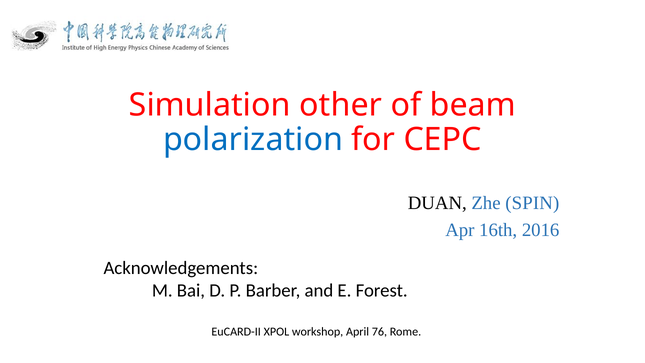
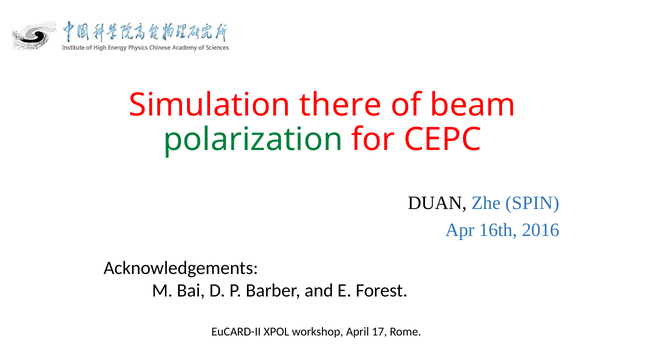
other: other -> there
polarization colour: blue -> green
76: 76 -> 17
